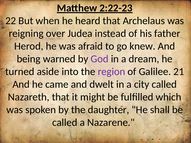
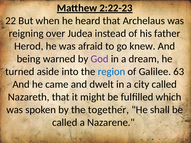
region colour: purple -> blue
21: 21 -> 63
daughter: daughter -> together
